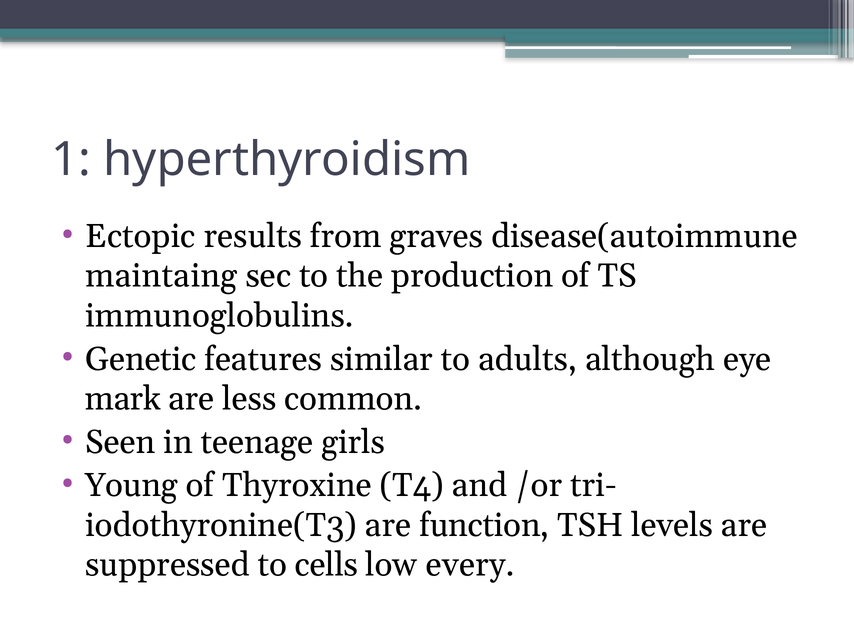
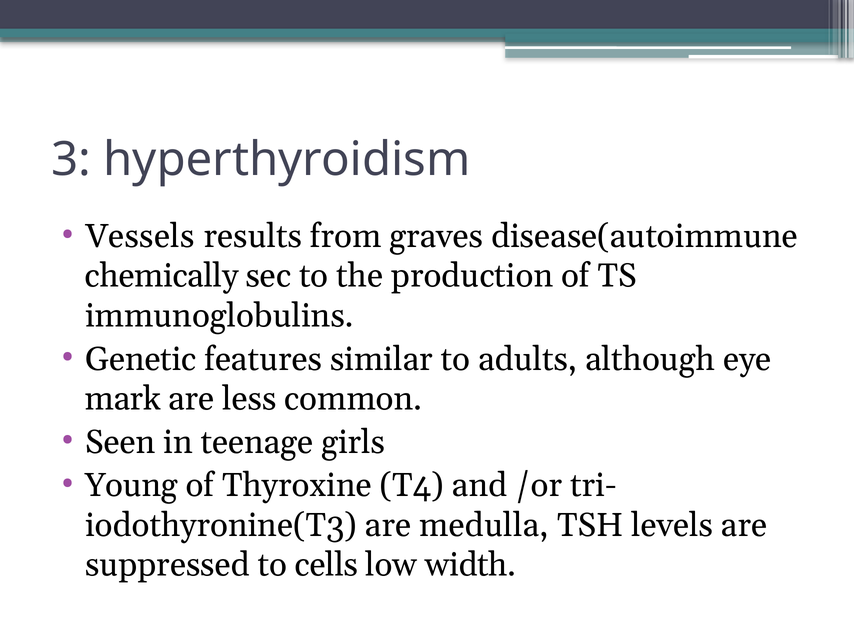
1: 1 -> 3
Ectopic: Ectopic -> Vessels
maintaing: maintaing -> chemically
function: function -> medulla
every: every -> width
